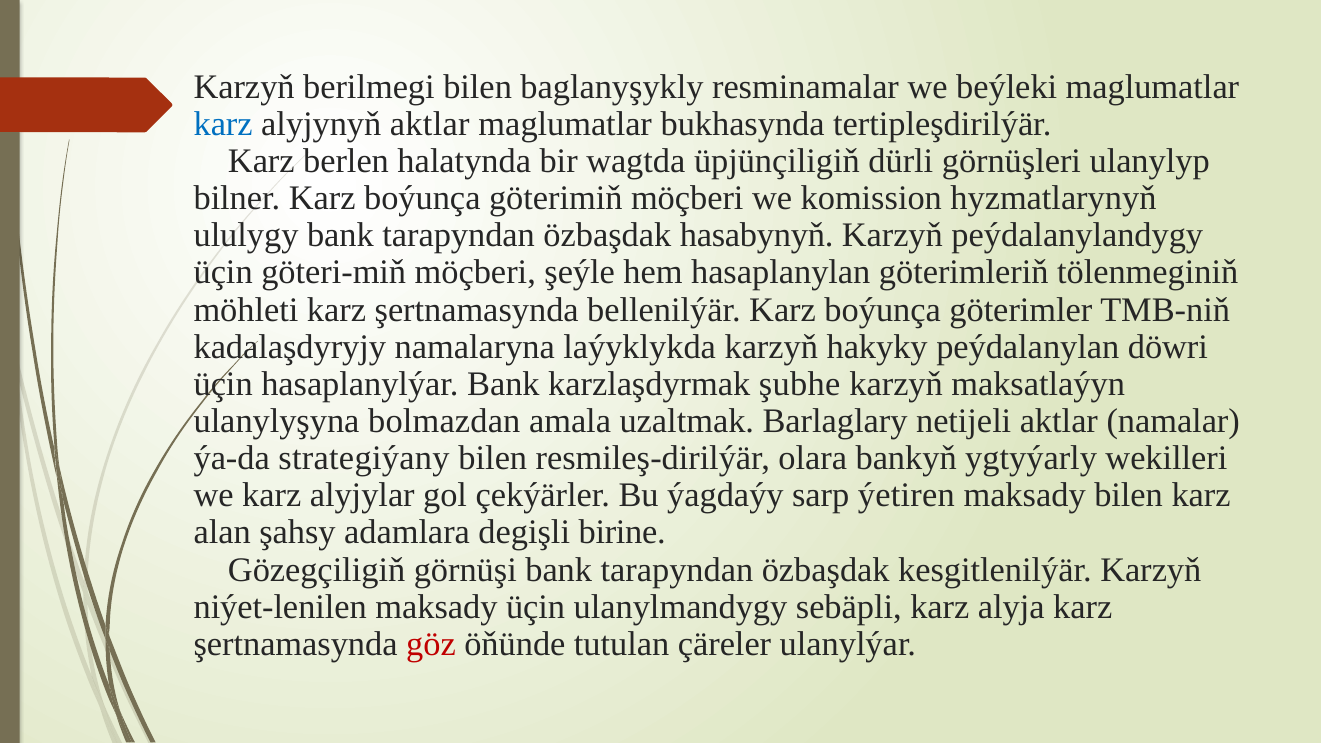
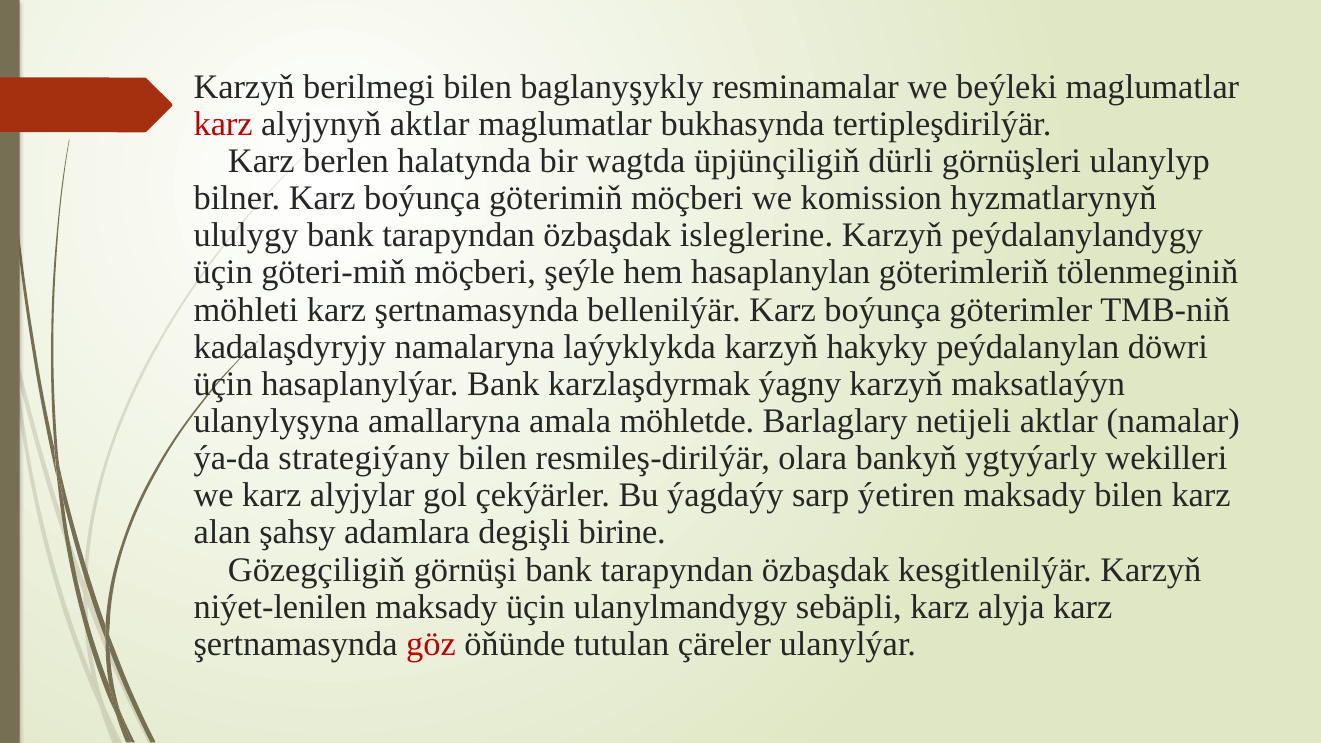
karz at (223, 124) colour: blue -> red
hasabynyň: hasabynyň -> isleglerine
şubhe: şubhe -> ýagny
bolmazdan: bolmazdan -> amallaryna
uzaltmak: uzaltmak -> möhletde
